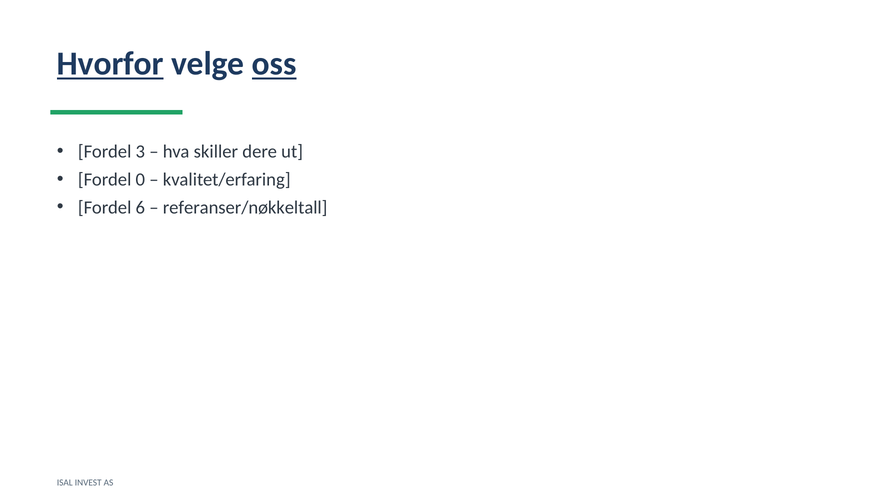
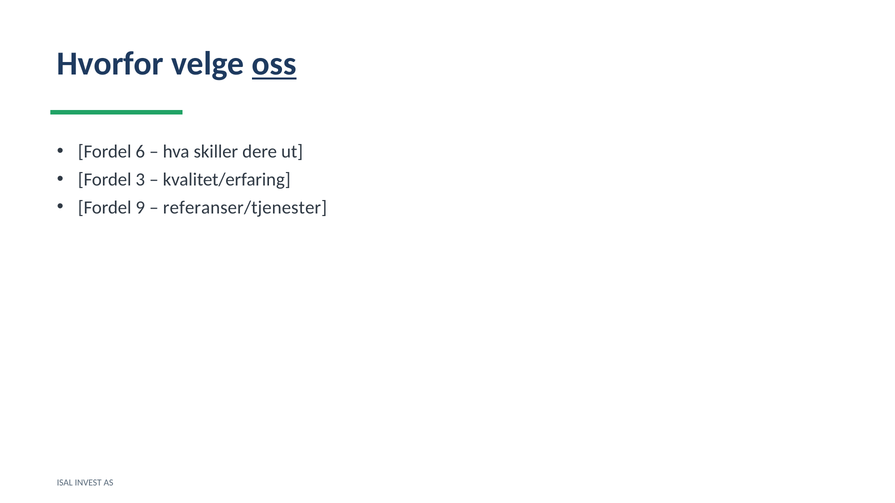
Hvorfor underline: present -> none
3: 3 -> 6
0: 0 -> 3
6: 6 -> 9
referanser/nøkkeltall: referanser/nøkkeltall -> referanser/tjenester
